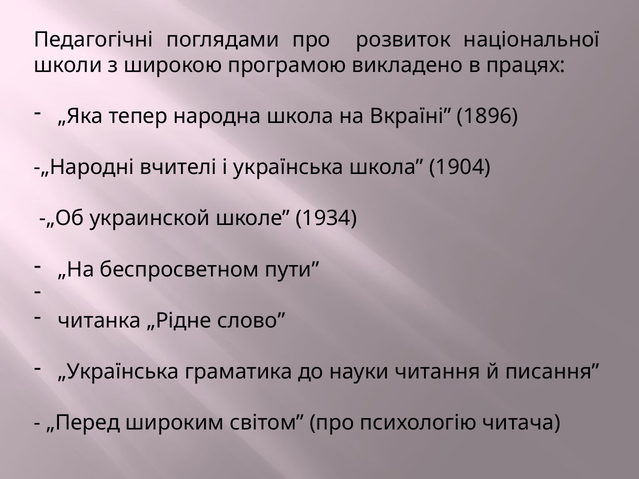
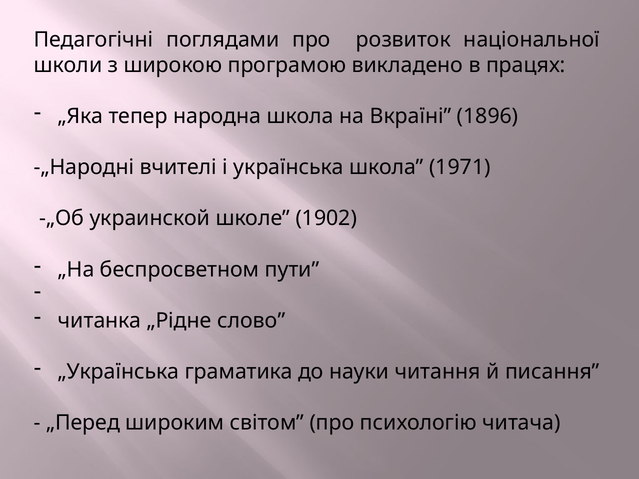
1904: 1904 -> 1971
1934: 1934 -> 1902
